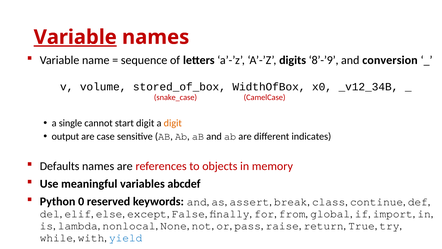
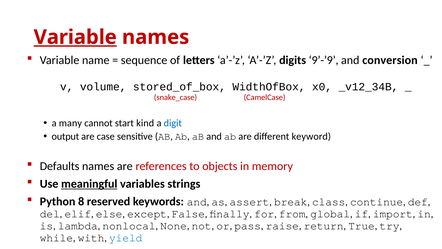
8’-’9: 8’-’9 -> 9’-’9
single: single -> many
start digit: digit -> kind
digit at (173, 123) colour: orange -> blue
indicates: indicates -> keyword
meaningful underline: none -> present
abcdef: abcdef -> strings
0: 0 -> 8
